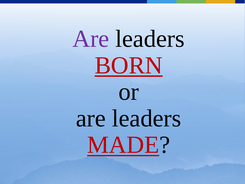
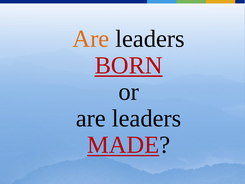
Are at (91, 39) colour: purple -> orange
